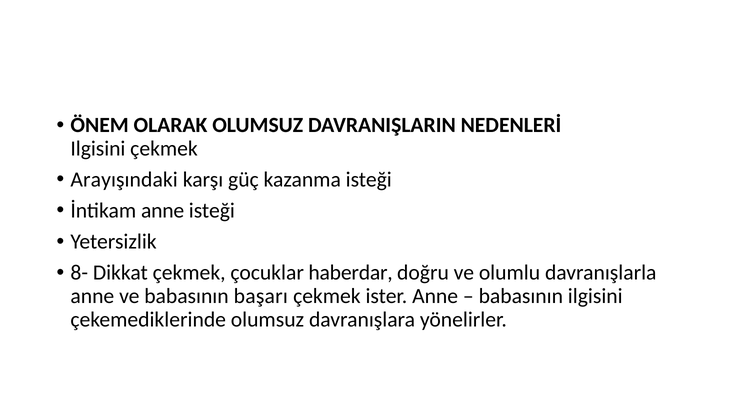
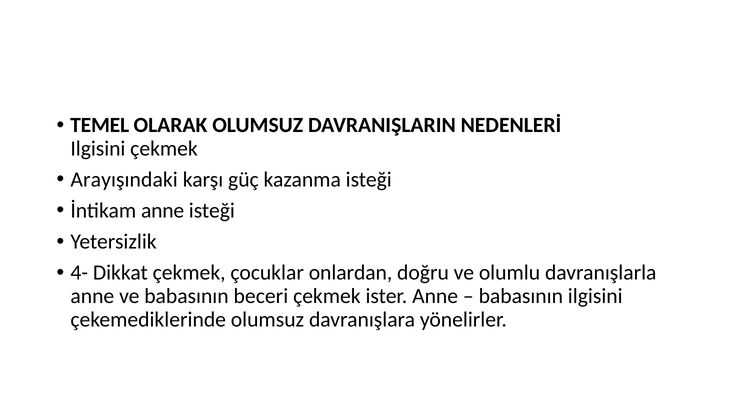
ÖNEM: ÖNEM -> TEMEL
8-: 8- -> 4-
haberdar: haberdar -> onlardan
başarı: başarı -> beceri
